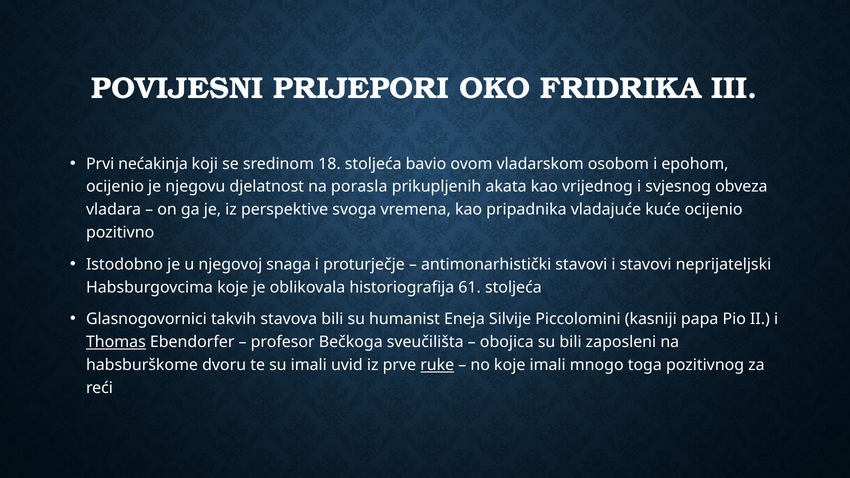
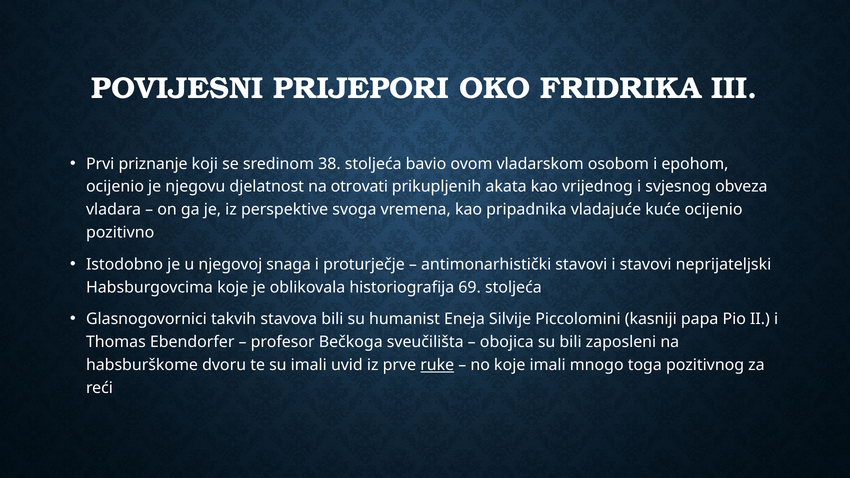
nećakinja: nećakinja -> priznanje
18: 18 -> 38
porasla: porasla -> otrovati
61: 61 -> 69
Thomas underline: present -> none
